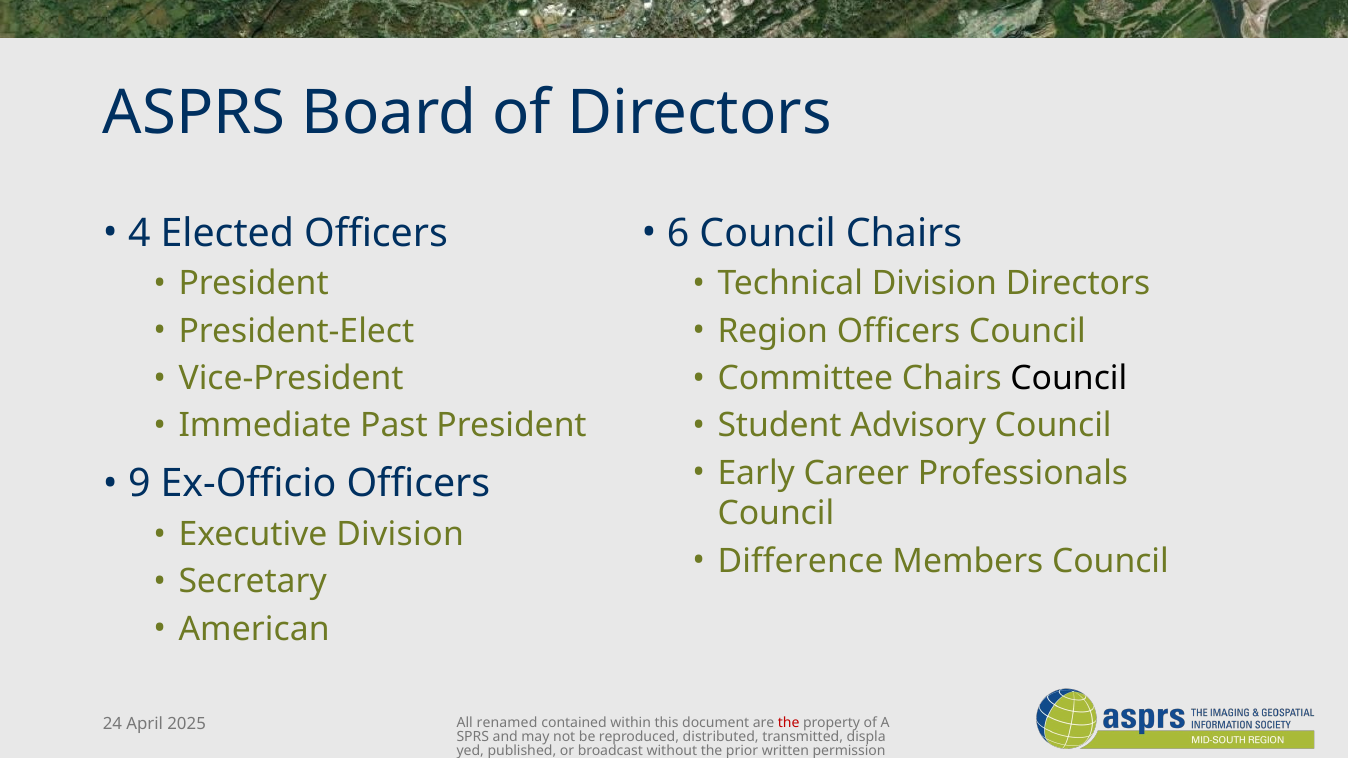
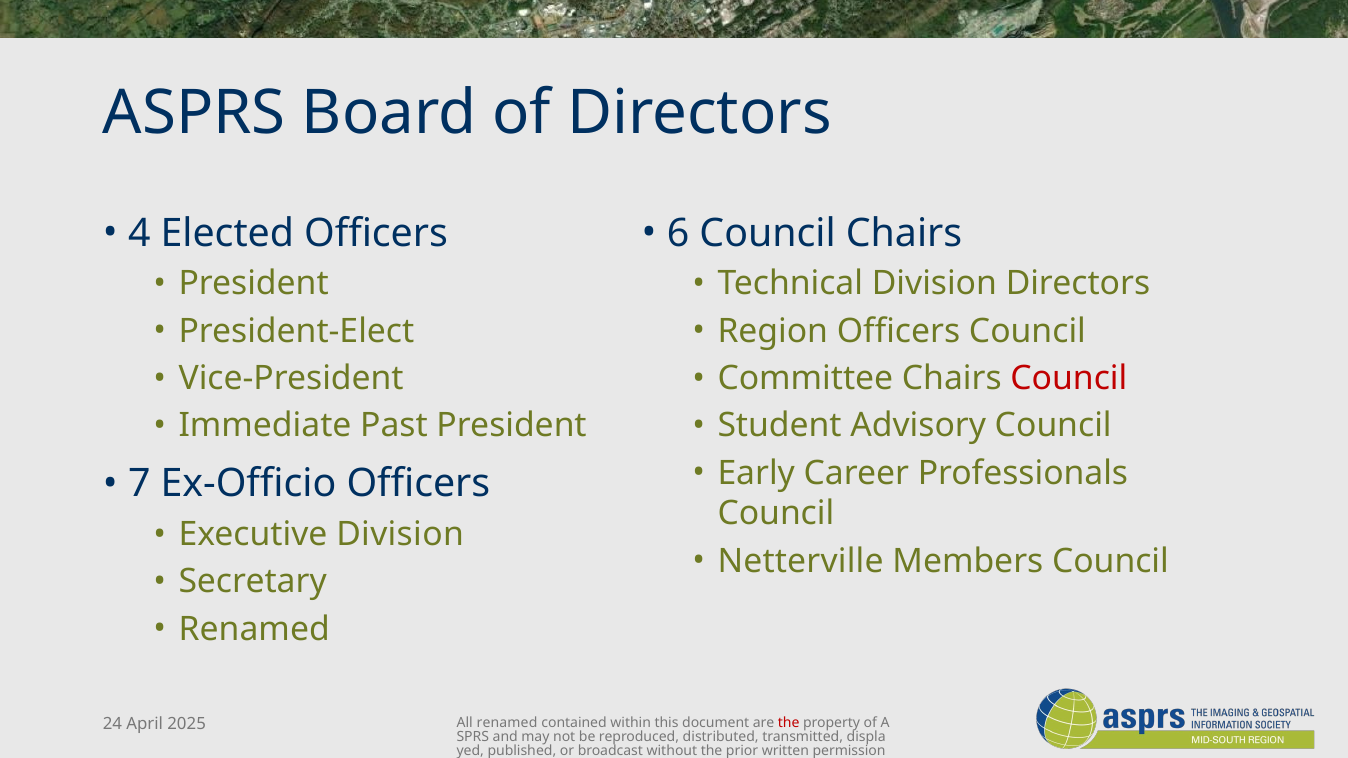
Council at (1069, 378) colour: black -> red
9: 9 -> 7
Difference: Difference -> Netterville
American at (254, 629): American -> Renamed
